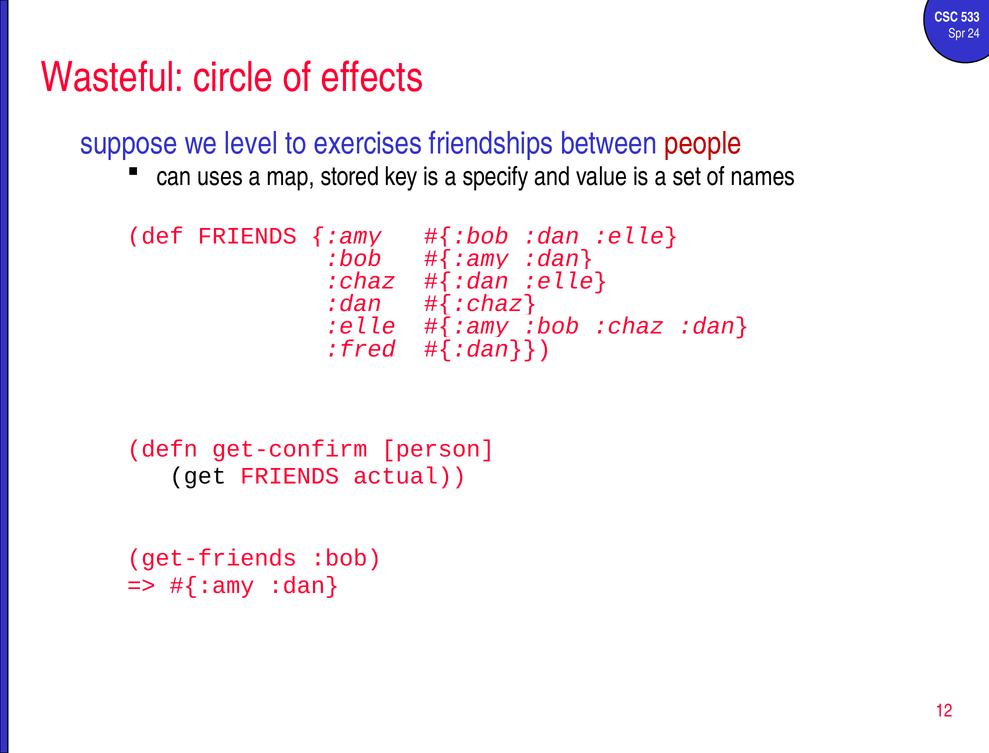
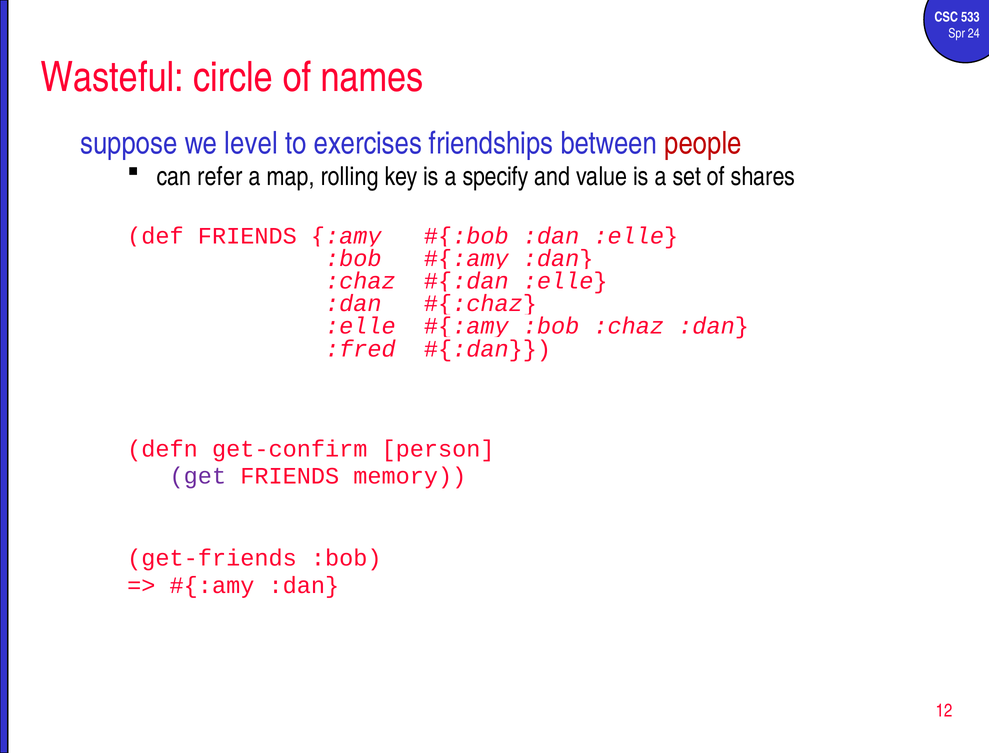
effects: effects -> names
uses: uses -> refer
stored: stored -> rolling
names: names -> shares
get colour: black -> purple
actual: actual -> memory
